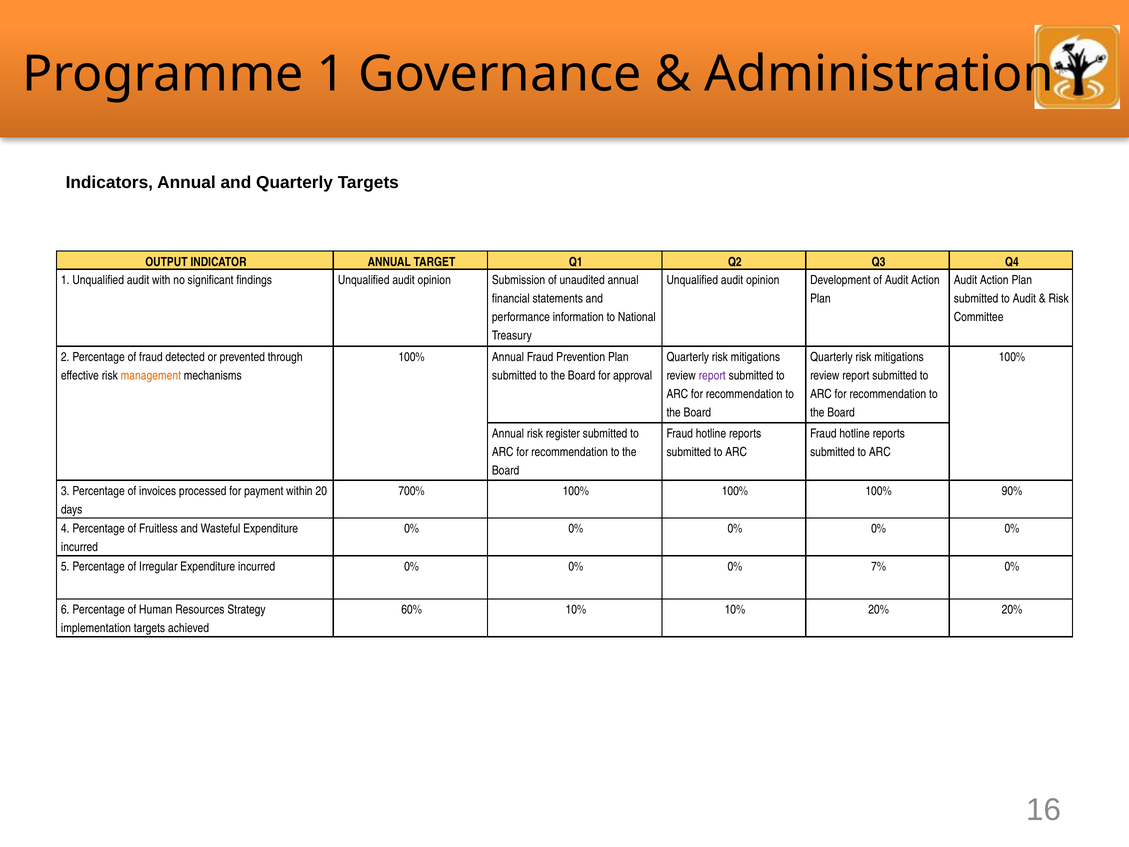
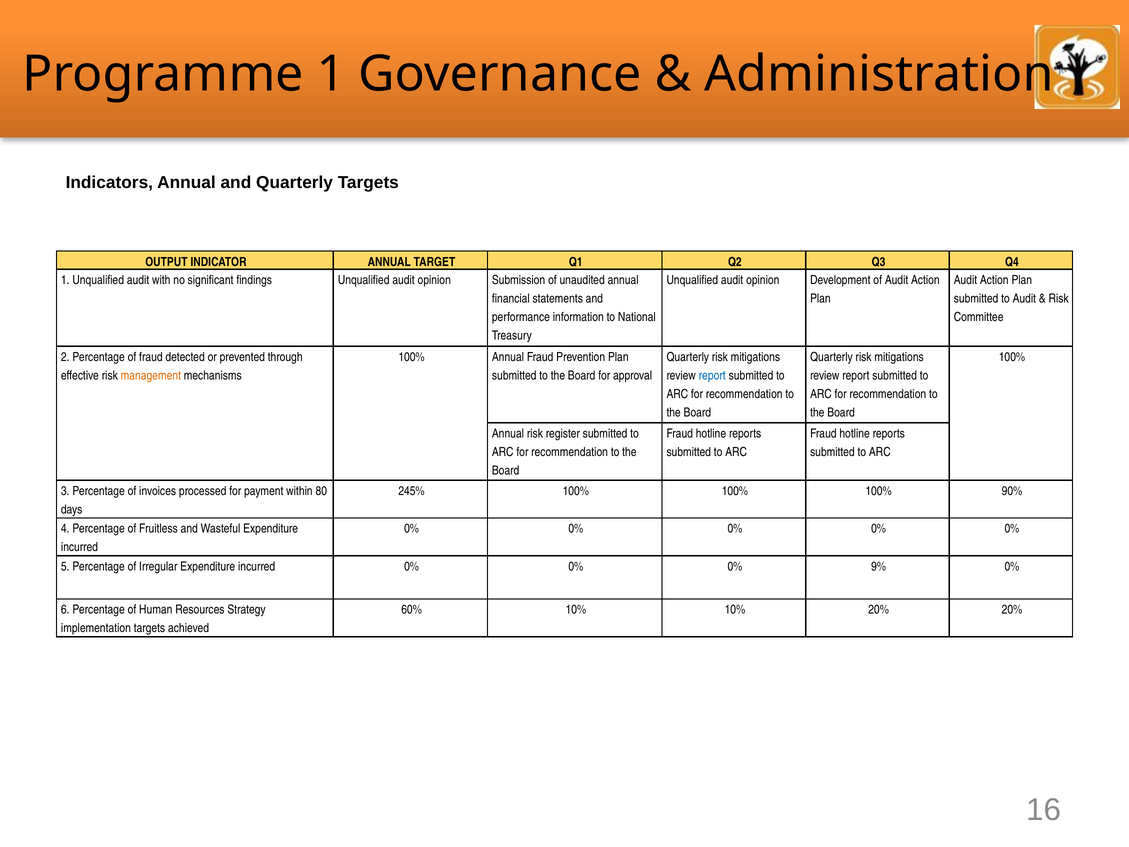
report at (712, 375) colour: purple -> blue
20: 20 -> 80
700%: 700% -> 245%
7%: 7% -> 9%
